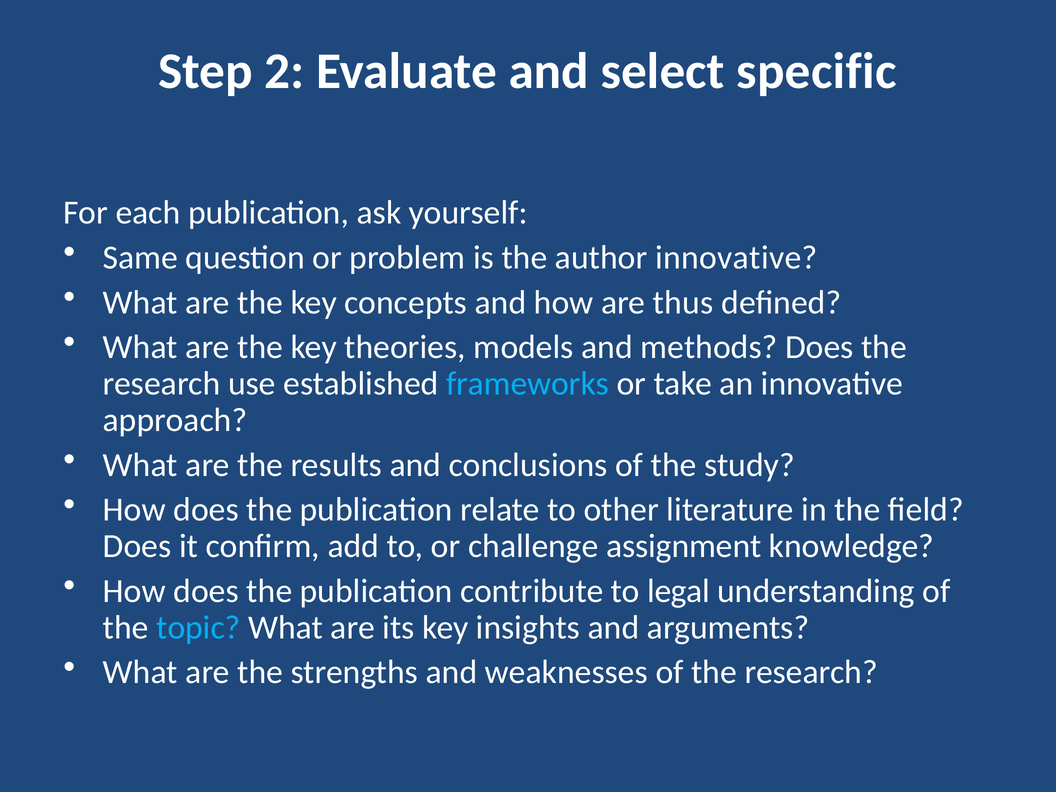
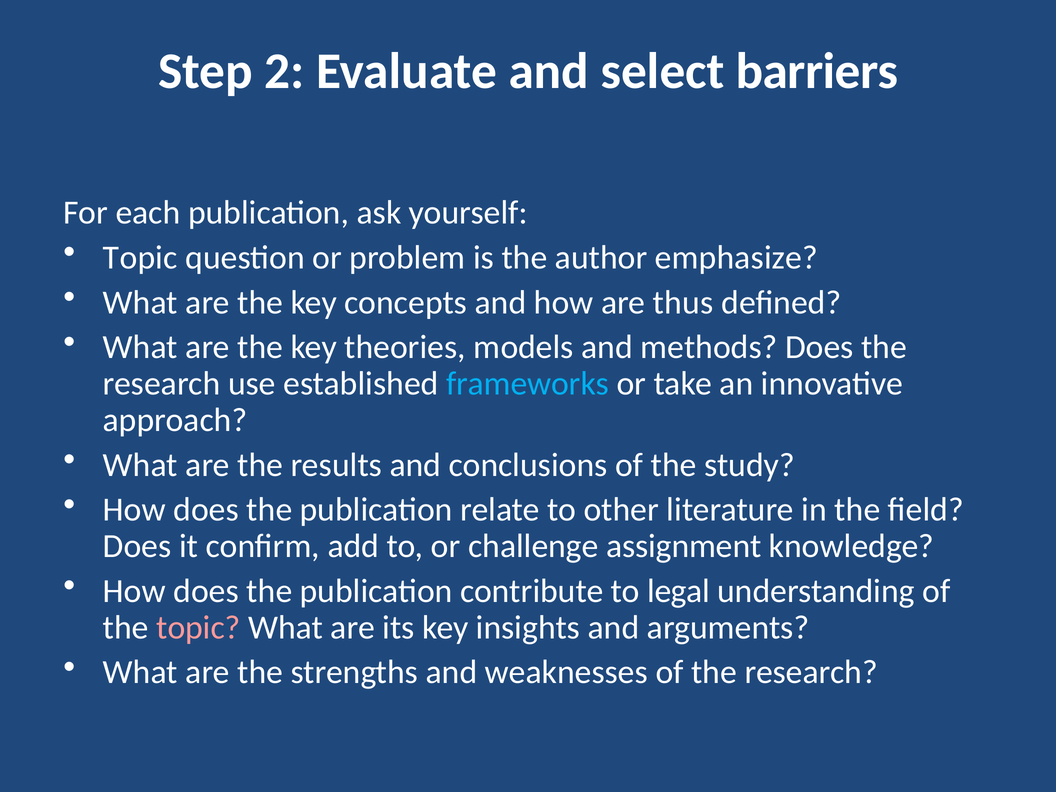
specific: specific -> barriers
Same at (140, 258): Same -> Topic
author innovative: innovative -> emphasize
topic at (198, 628) colour: light blue -> pink
